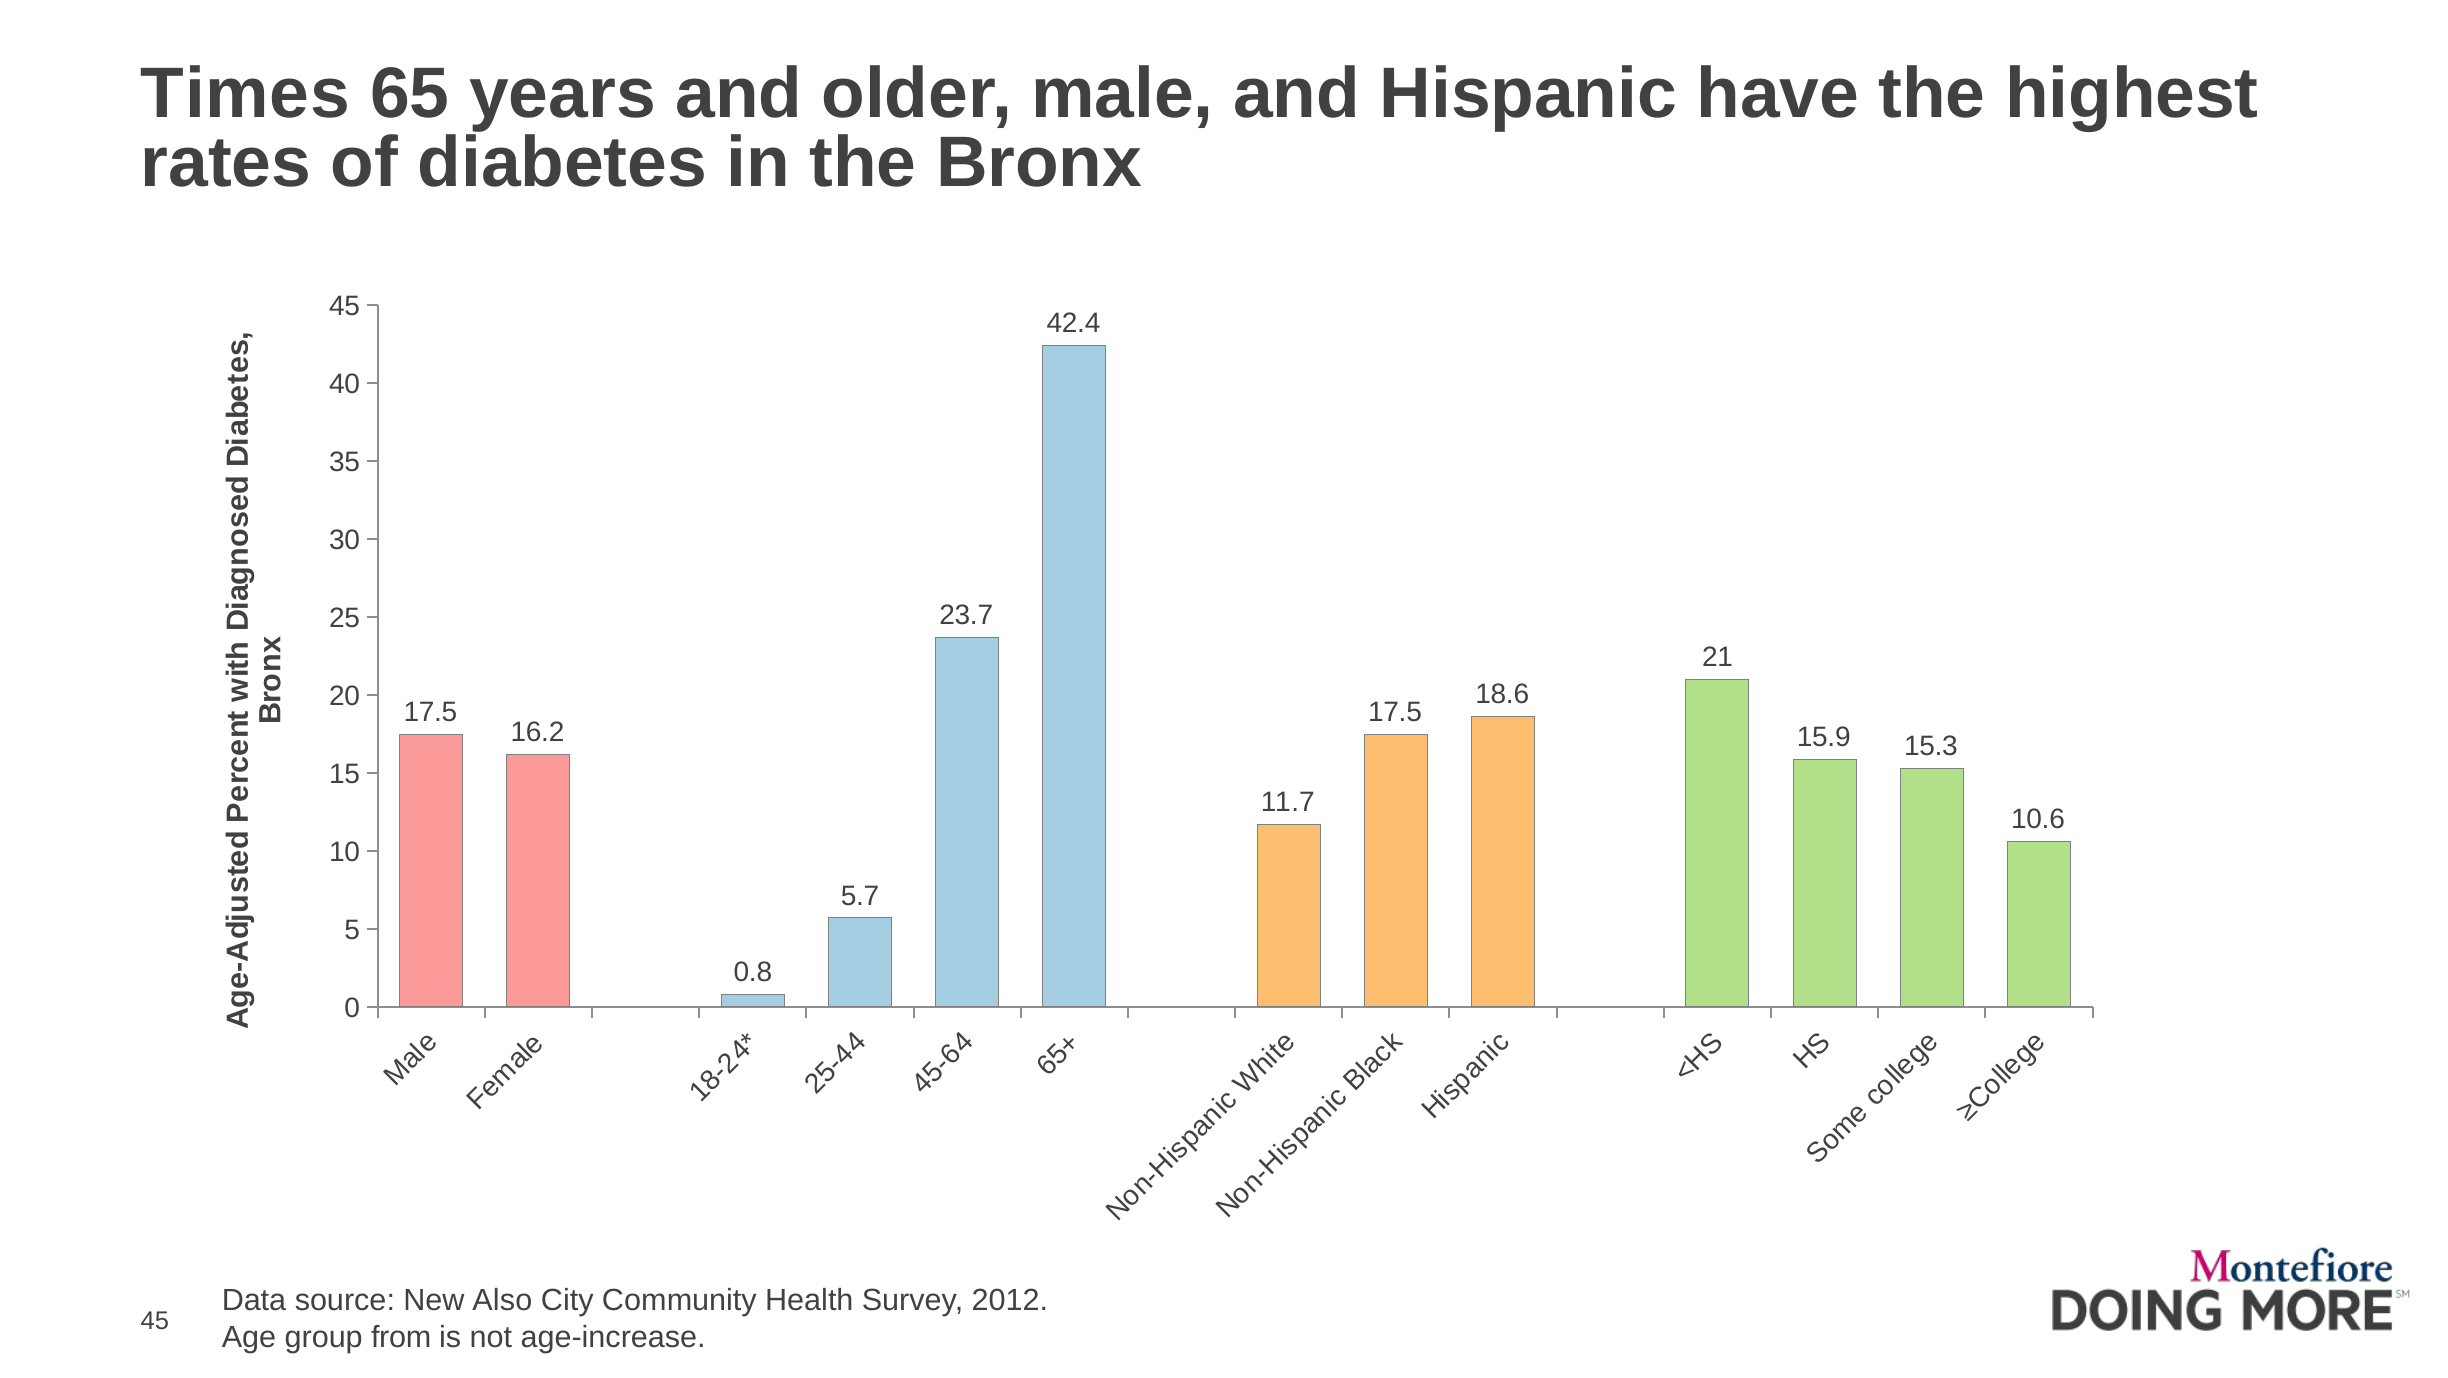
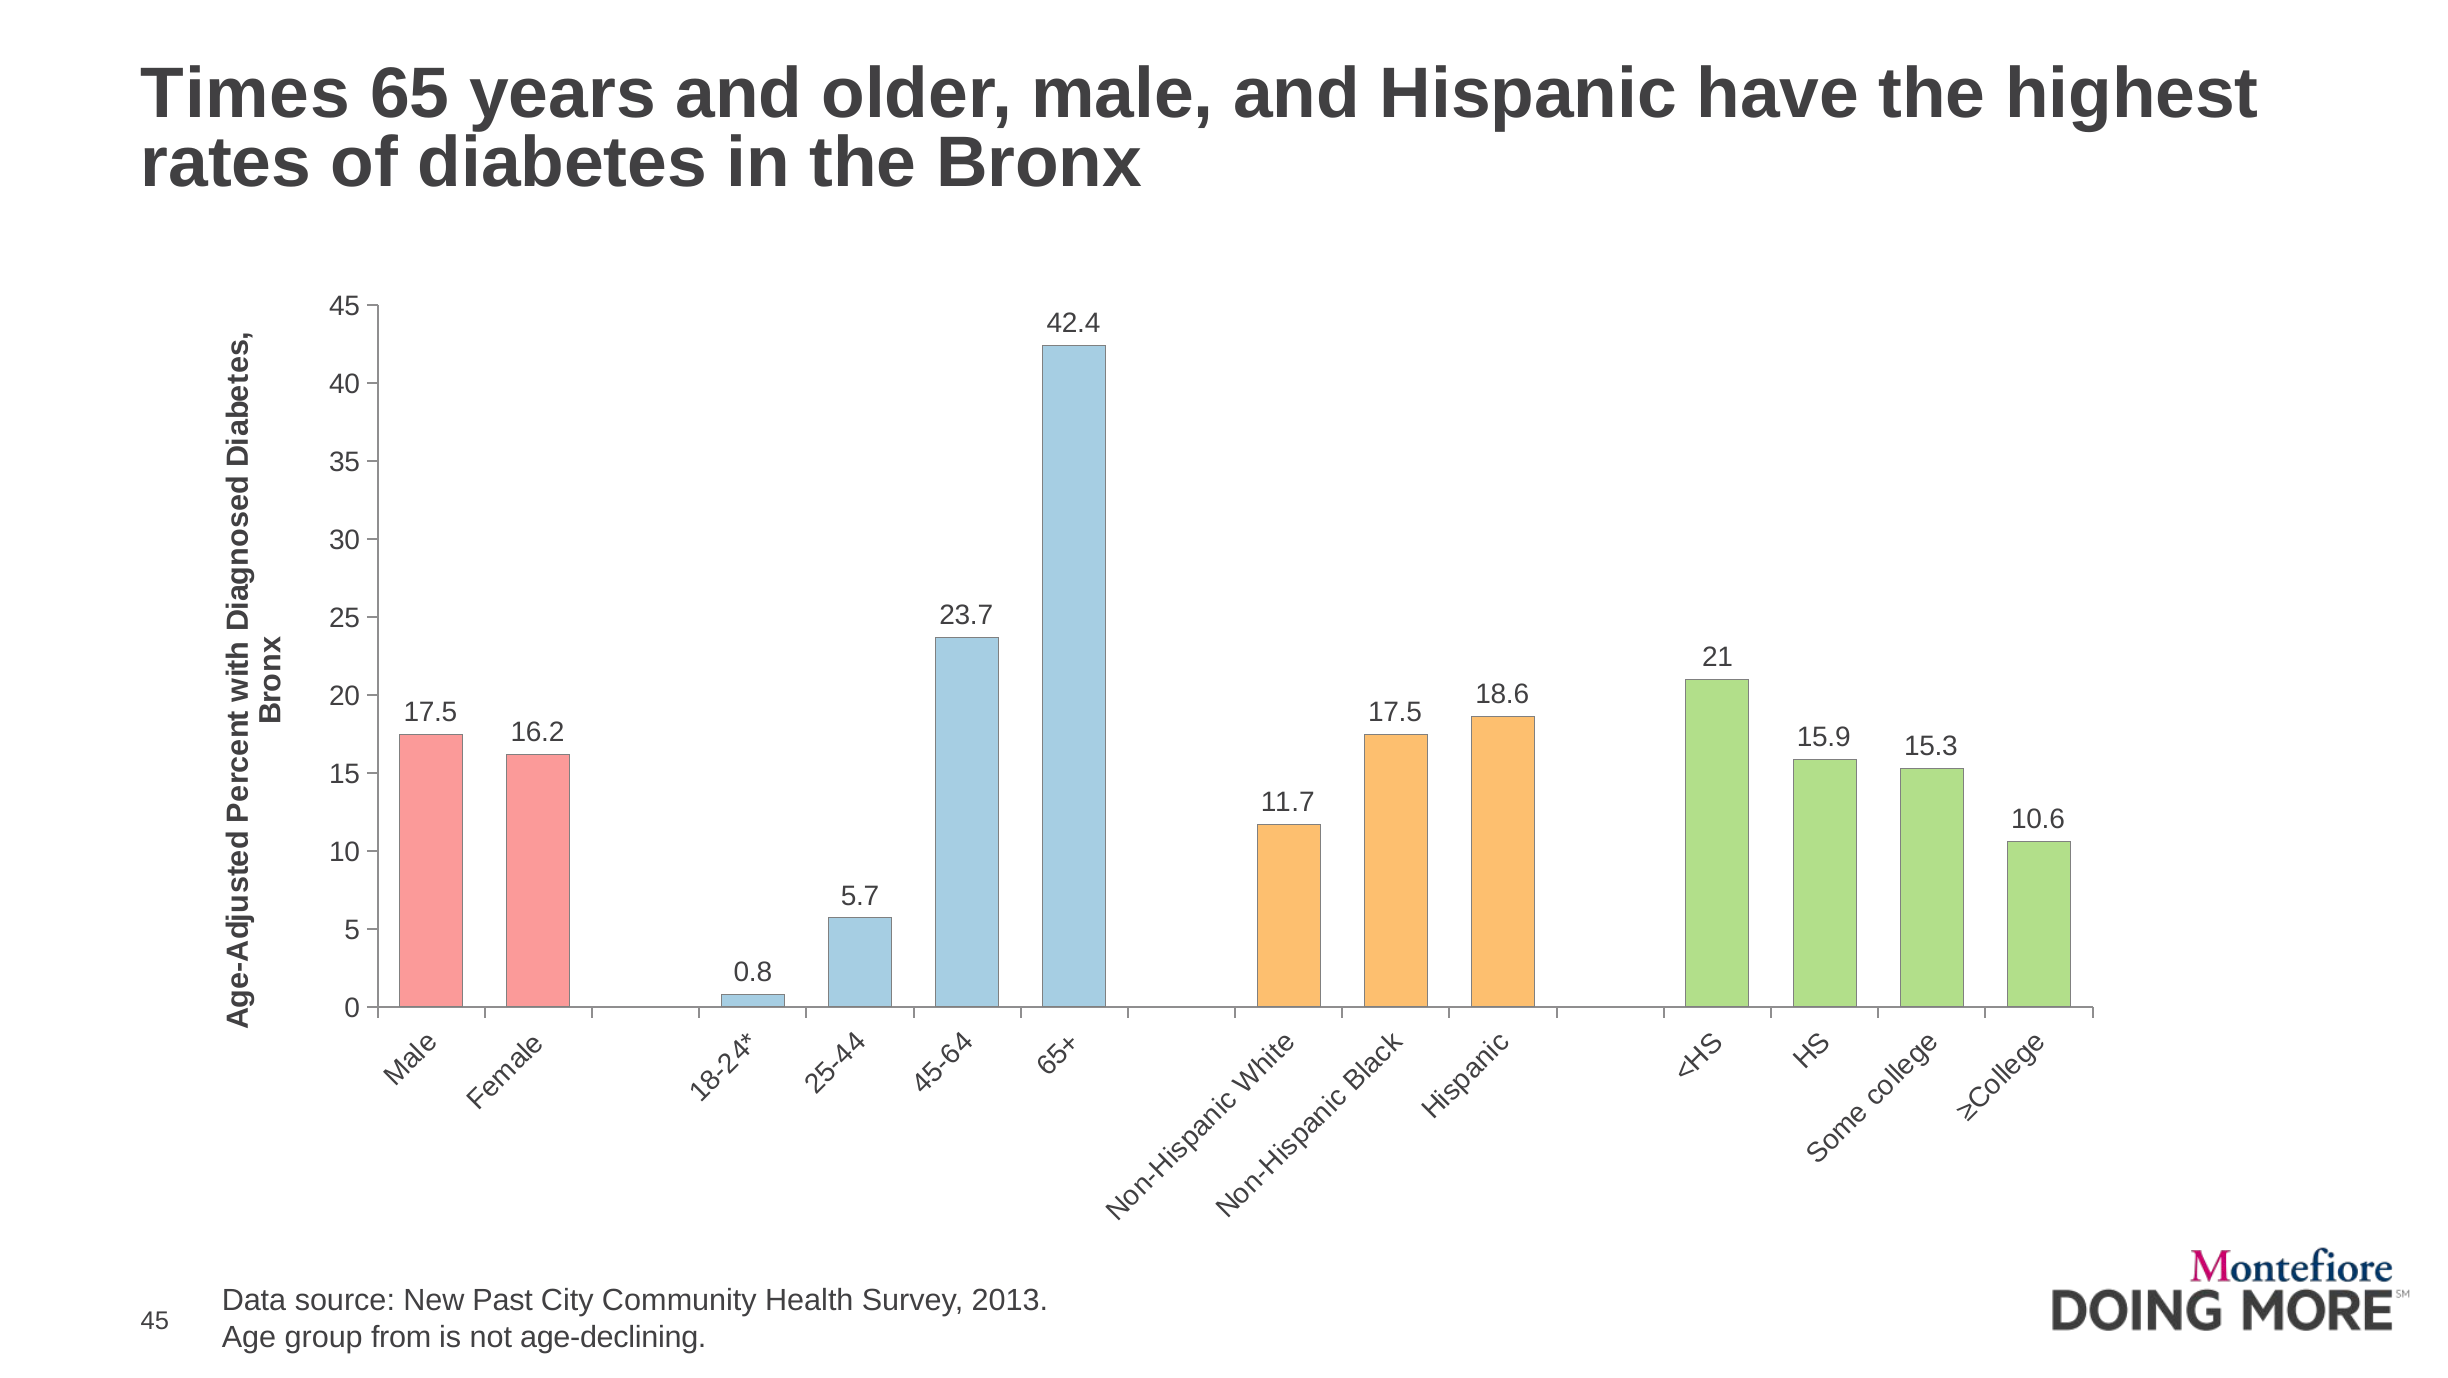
Also: Also -> Past
2012: 2012 -> 2013
age-increase: age-increase -> age-declining
